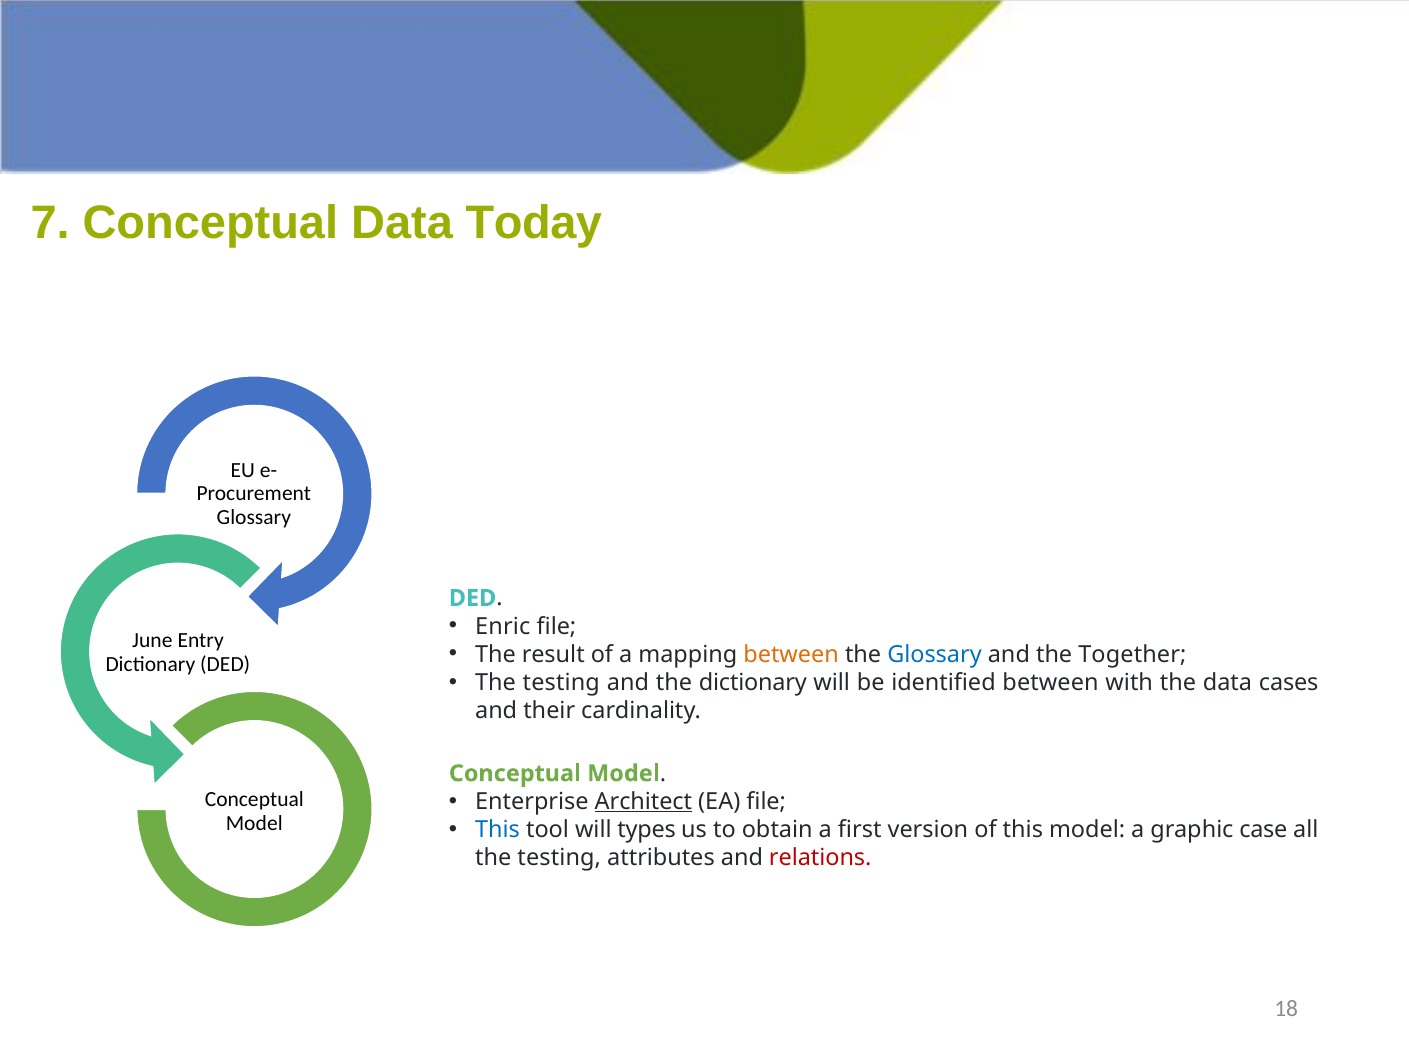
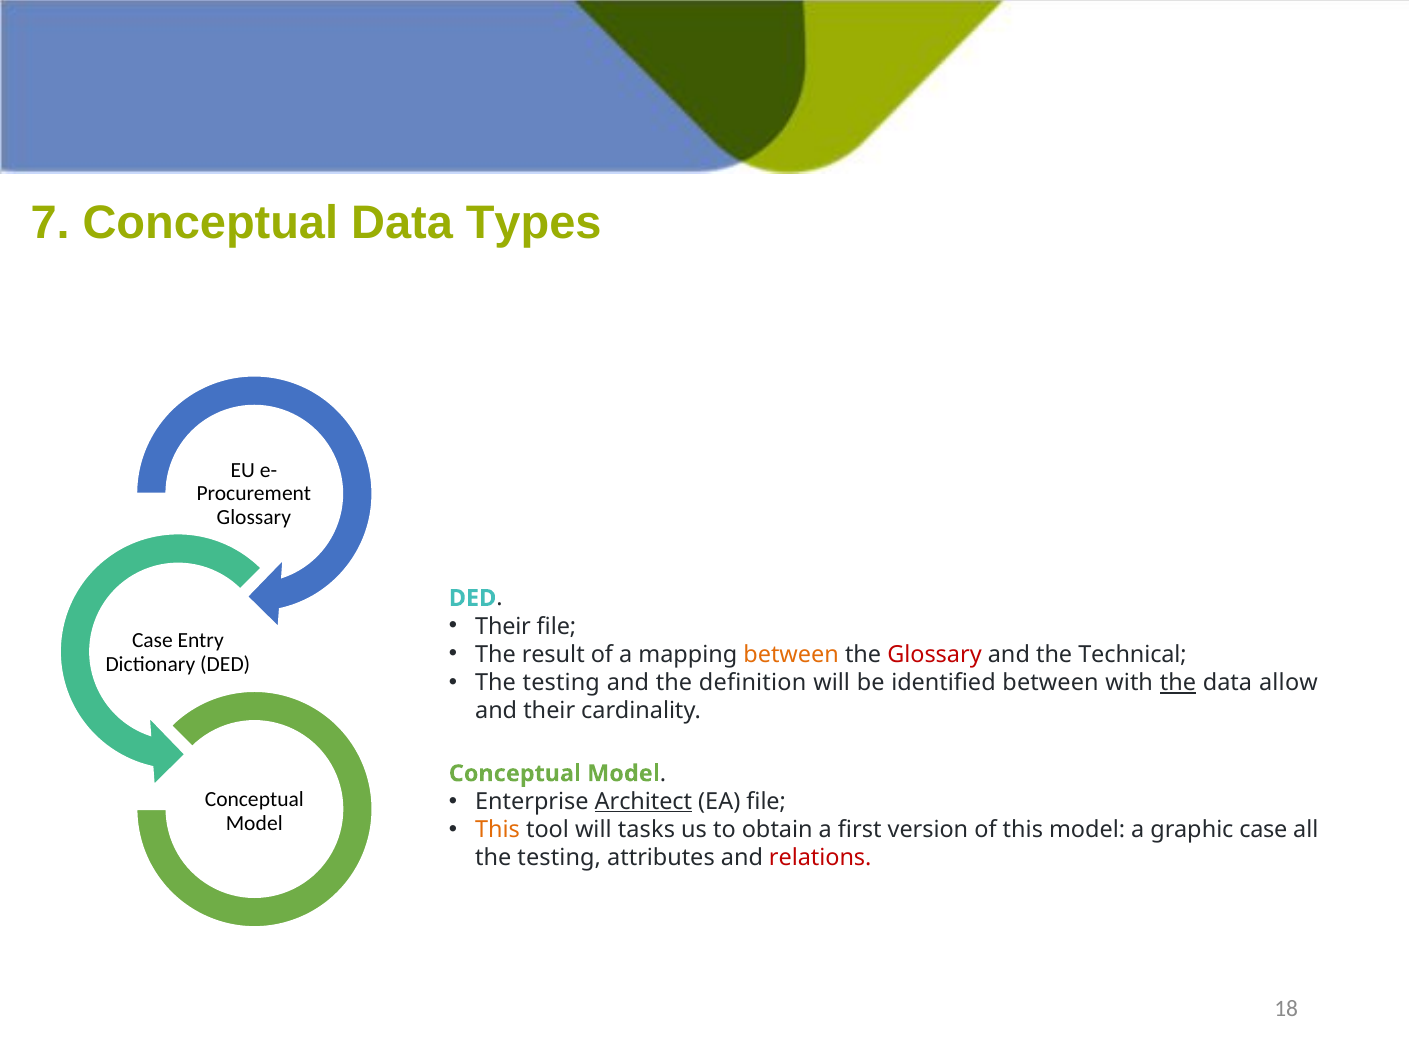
Today: Today -> Types
Enric at (503, 626): Enric -> Their
June at (152, 641): June -> Case
Glossary at (935, 654) colour: blue -> red
Together: Together -> Technical
the dictionary: dictionary -> definition
the at (1178, 683) underline: none -> present
cases: cases -> allow
This at (498, 830) colour: blue -> orange
types: types -> tasks
